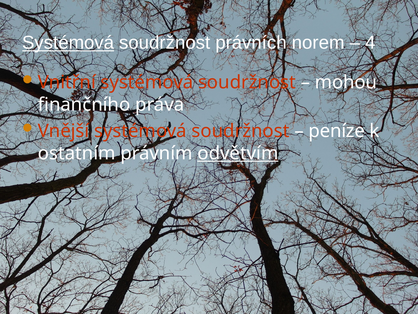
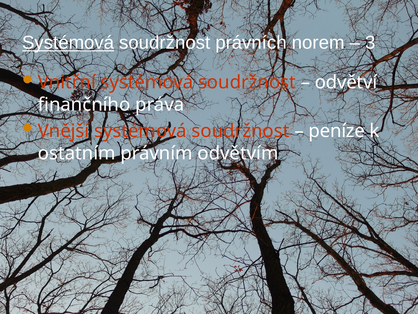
4: 4 -> 3
mohou: mohou -> odvětví
odvětvím underline: present -> none
